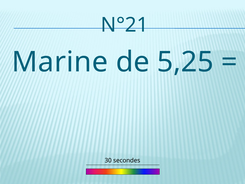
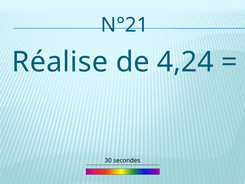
Marine: Marine -> Réalise
5,25: 5,25 -> 4,24
